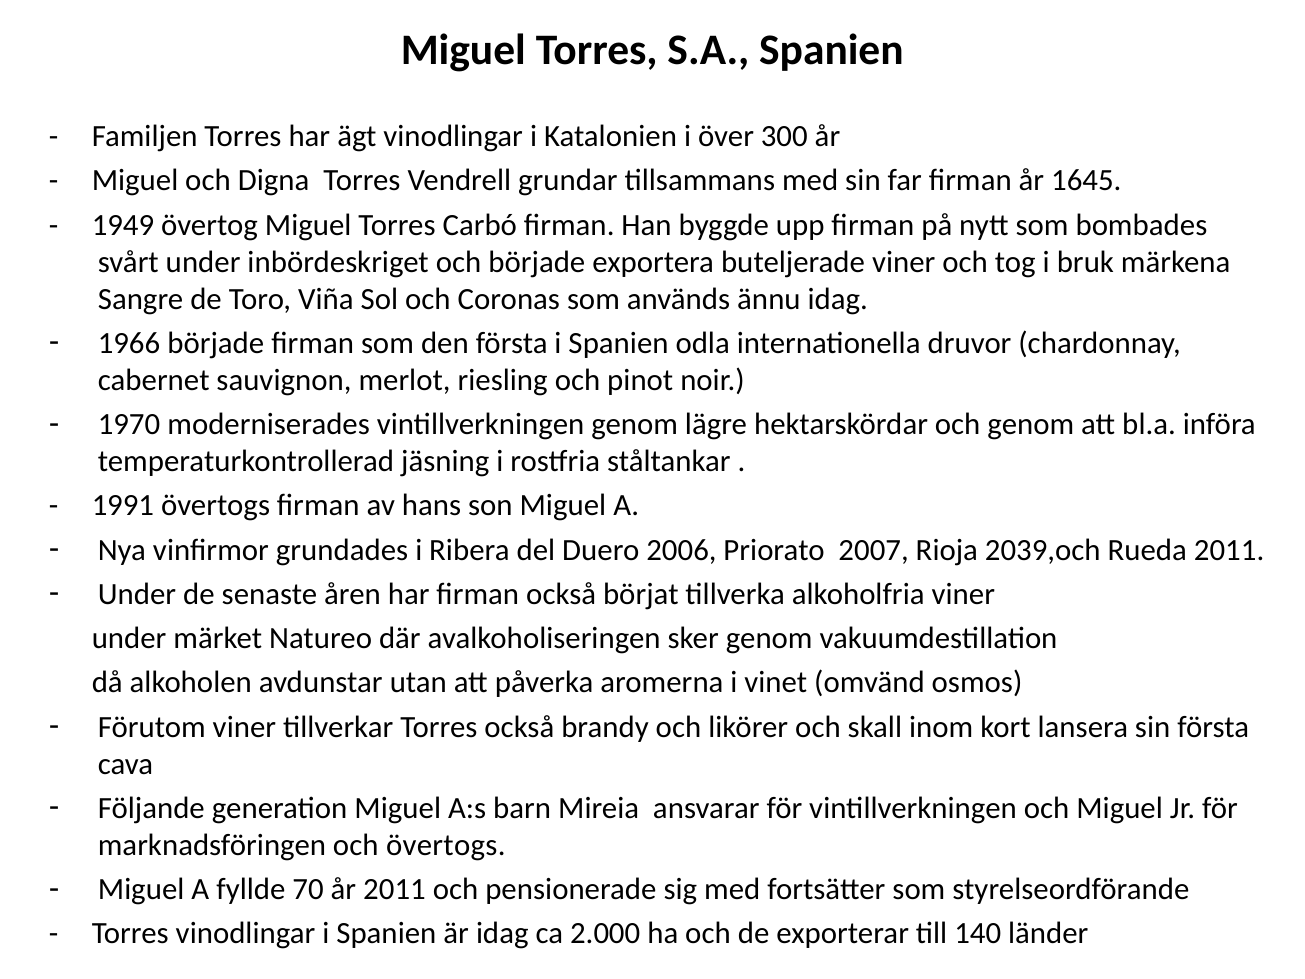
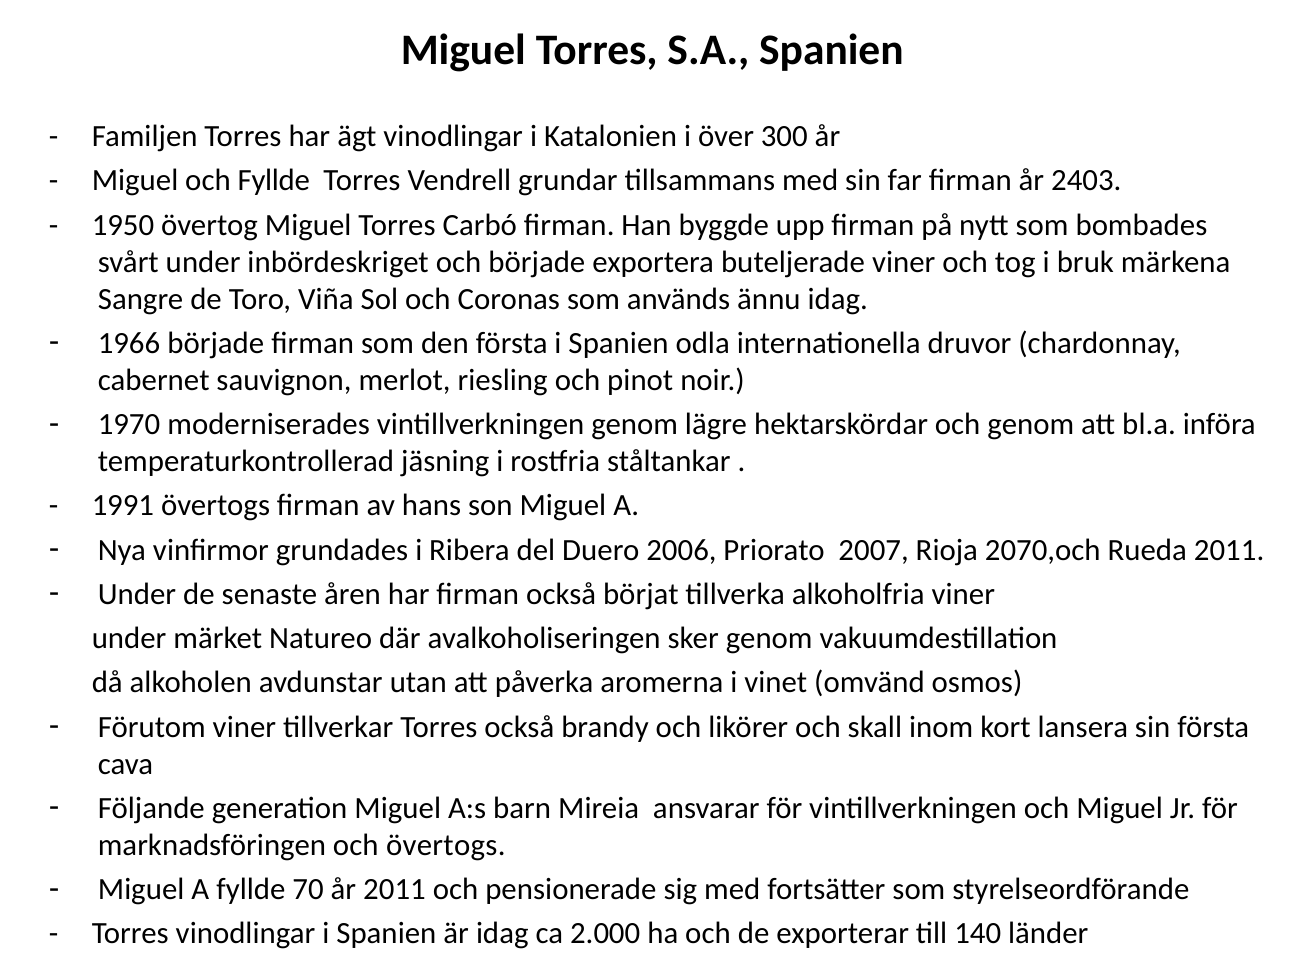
och Digna: Digna -> Fyllde
1645: 1645 -> 2403
1949: 1949 -> 1950
2039,och: 2039,och -> 2070,och
